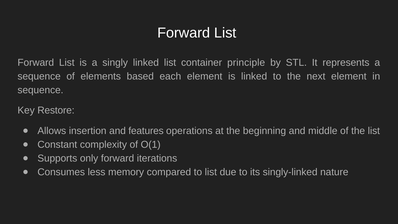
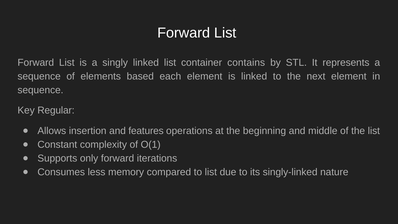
principle: principle -> contains
Restore: Restore -> Regular
